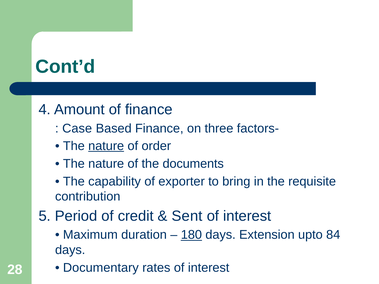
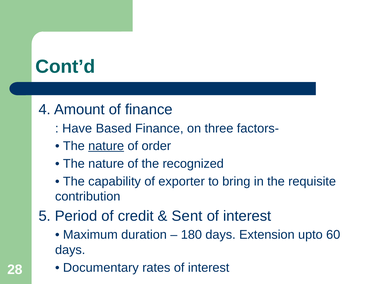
Case: Case -> Have
documents: documents -> recognized
180 underline: present -> none
84: 84 -> 60
